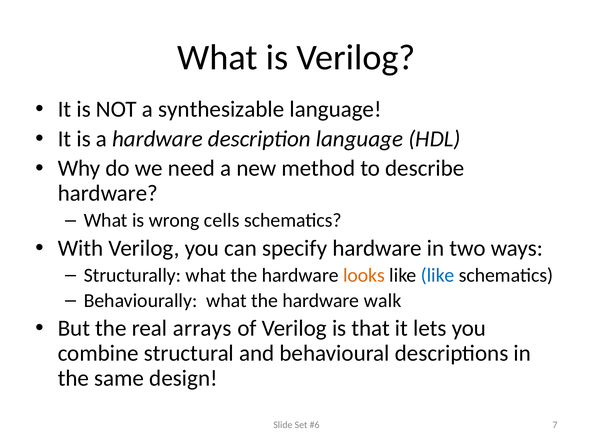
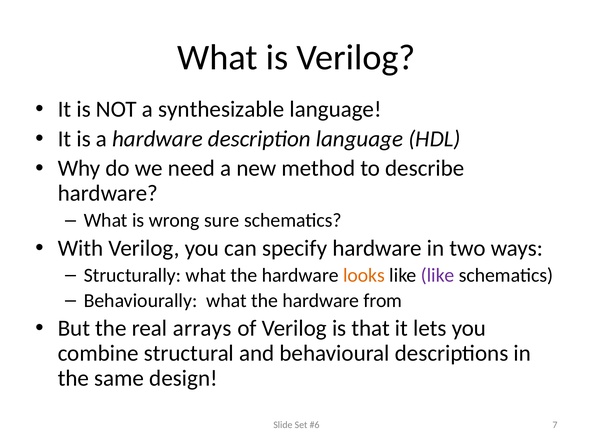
cells: cells -> sure
like at (438, 275) colour: blue -> purple
walk: walk -> from
